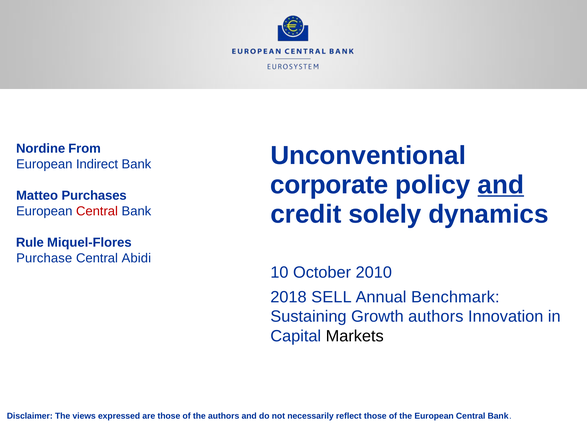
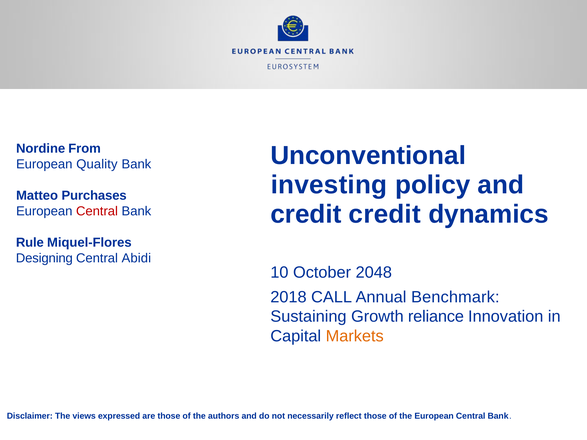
Indirect: Indirect -> Quality
corporate: corporate -> investing
and at (501, 185) underline: present -> none
credit solely: solely -> credit
Purchase: Purchase -> Designing
2010: 2010 -> 2048
SELL: SELL -> CALL
Growth authors: authors -> reliance
Markets colour: black -> orange
